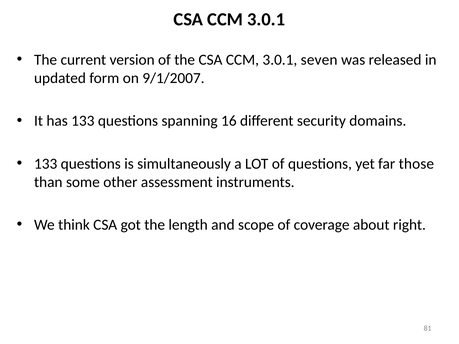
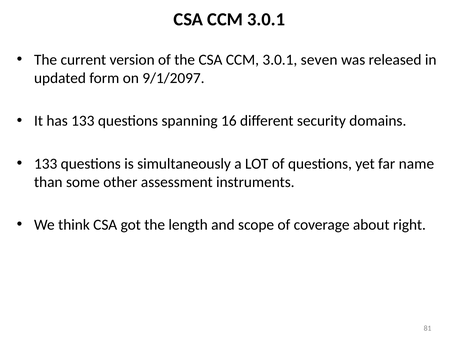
9/1/2007: 9/1/2007 -> 9/1/2097
those: those -> name
